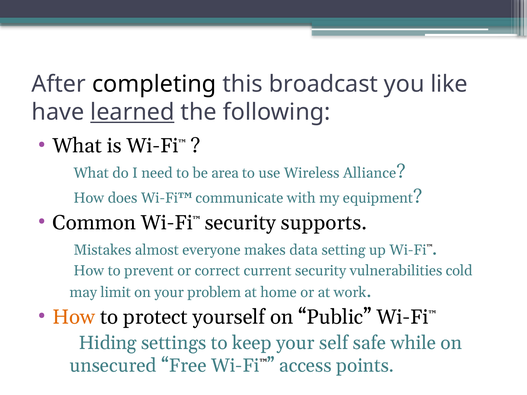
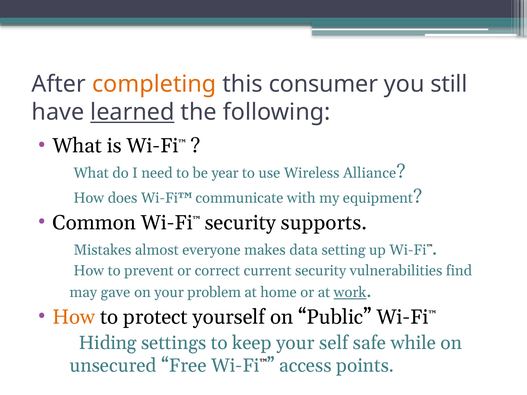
completing colour: black -> orange
broadcast: broadcast -> consumer
like: like -> still
area: area -> year
cold: cold -> find
limit: limit -> gave
work underline: none -> present
